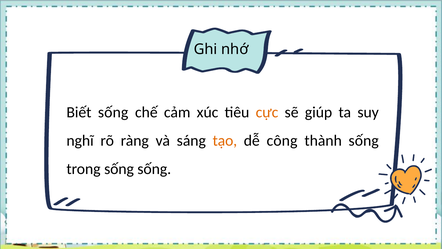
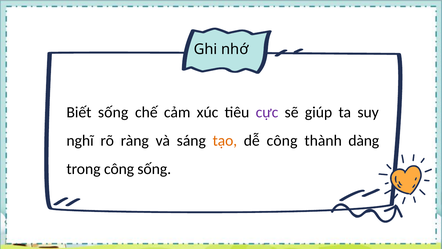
cực colour: orange -> purple
thành sống: sống -> dàng
trong sống: sống -> công
